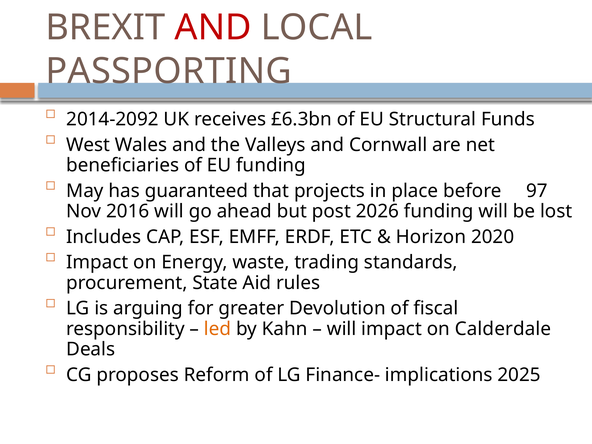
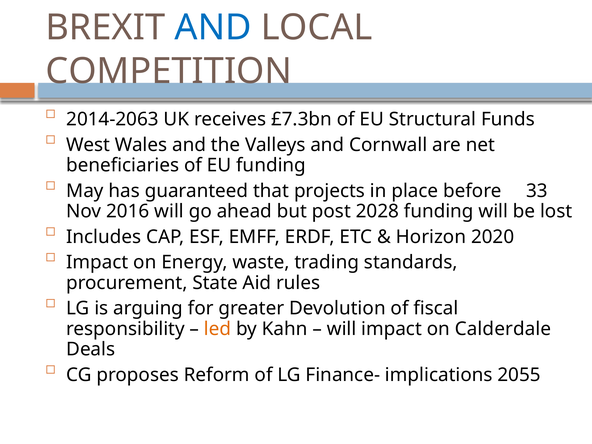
AND at (213, 28) colour: red -> blue
PASSPORTING: PASSPORTING -> COMPETITION
2014-2092: 2014-2092 -> 2014-2063
£6.3bn: £6.3bn -> £7.3bn
97: 97 -> 33
2026: 2026 -> 2028
2025: 2025 -> 2055
